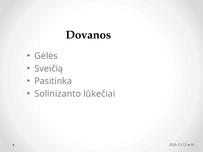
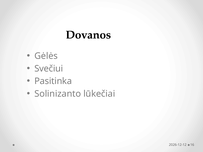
Sveičią: Sveičią -> Svečiui
